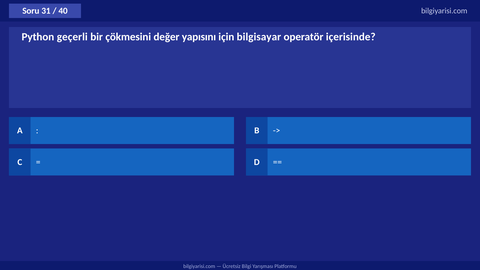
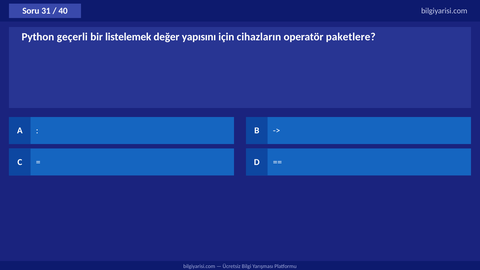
çökmesini: çökmesini -> listelemek
bilgisayar: bilgisayar -> cihazların
içerisinde: içerisinde -> paketlere
